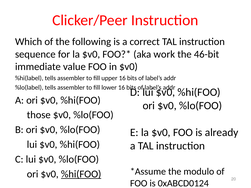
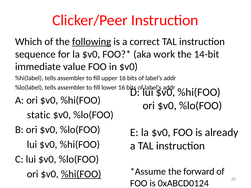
following underline: none -> present
46-bit: 46-bit -> 14-bit
those: those -> static
modulo: modulo -> forward
